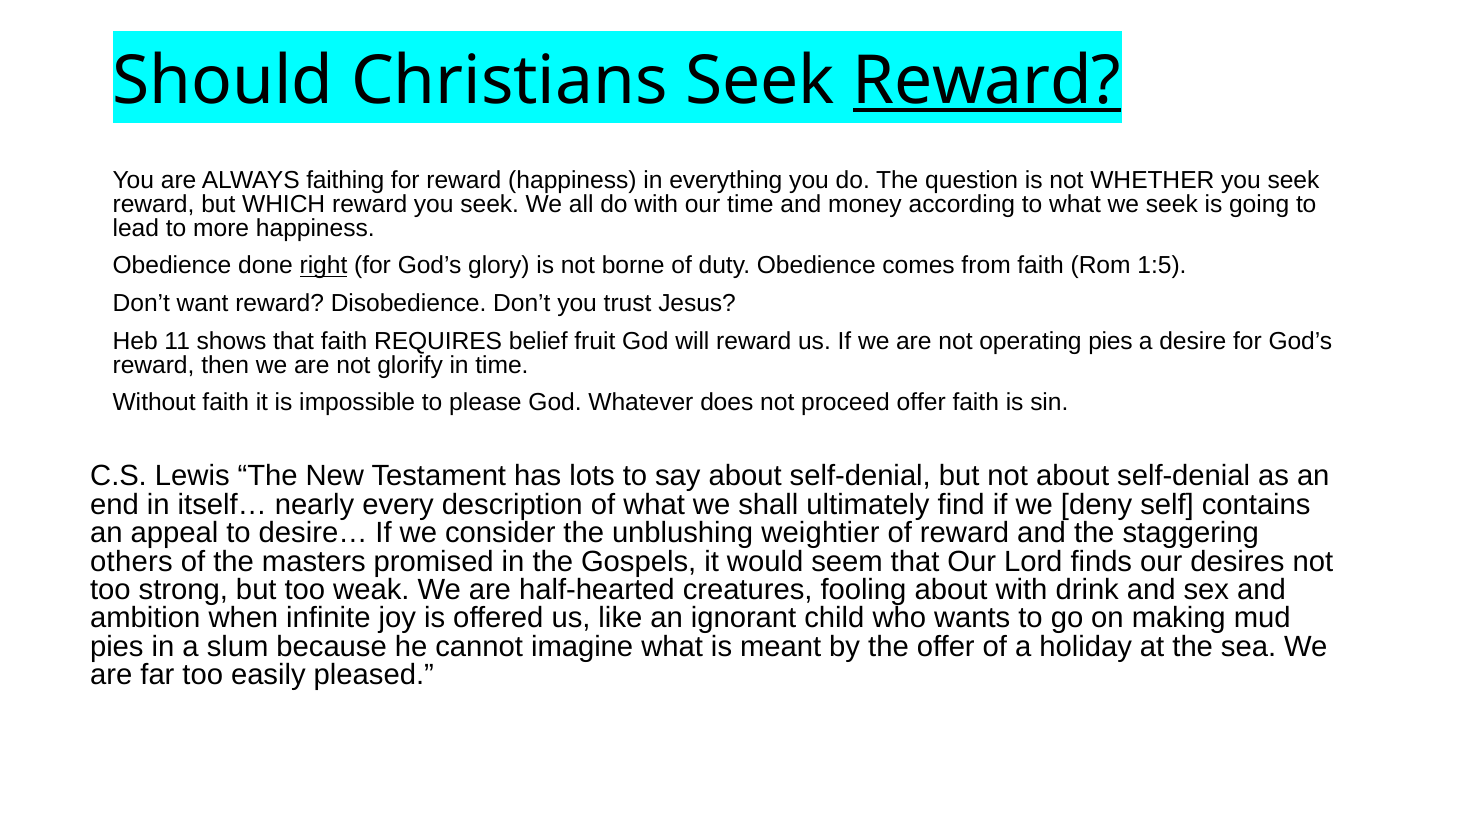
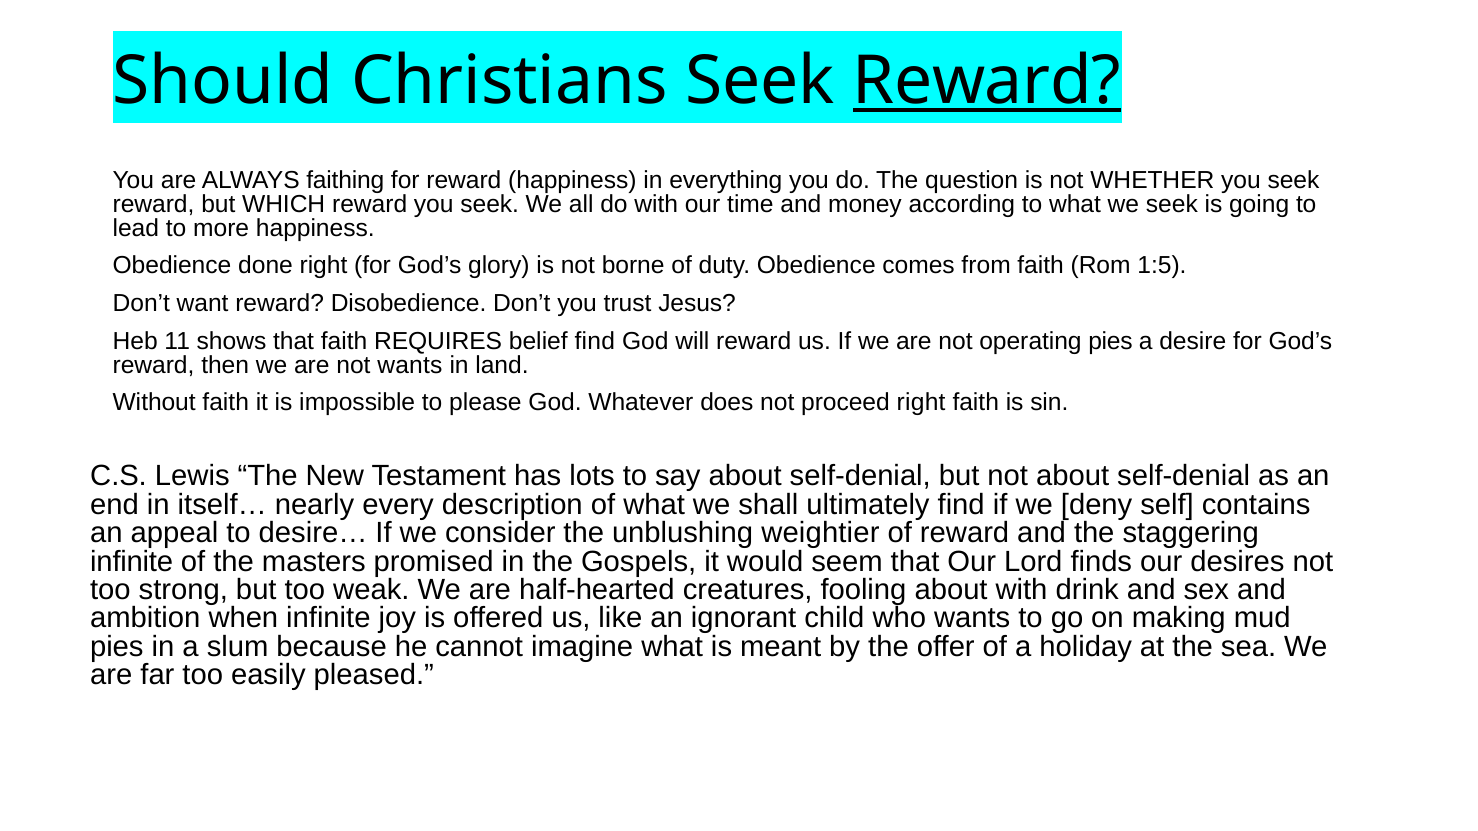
right at (324, 266) underline: present -> none
belief fruit: fruit -> find
not glorify: glorify -> wants
in time: time -> land
proceed offer: offer -> right
others at (131, 562): others -> infinite
